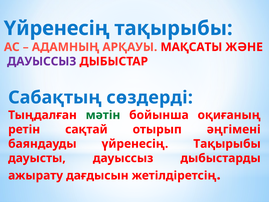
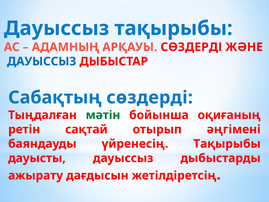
Үйренесің at (57, 28): Үйренесің -> Дауыссыз
АРҚАУЫ МАҚСАТЫ: МАҚСАТЫ -> СӨЗДЕРДІ
ДАУЫССЫЗ at (42, 61) colour: purple -> blue
